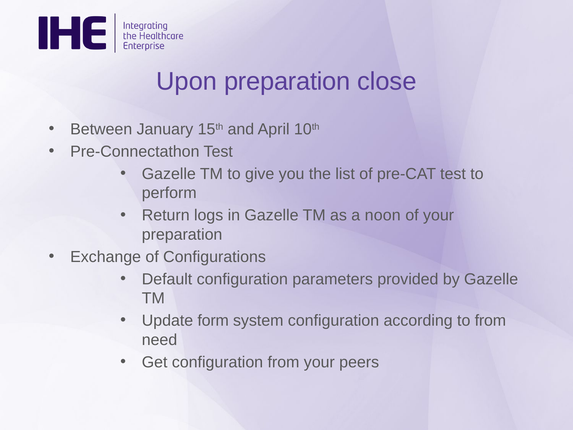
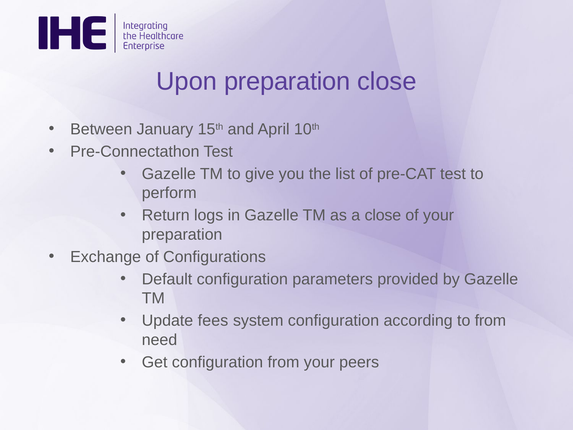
a noon: noon -> close
form: form -> fees
